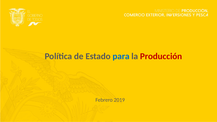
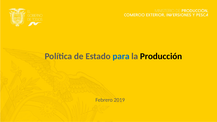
Producción colour: red -> black
